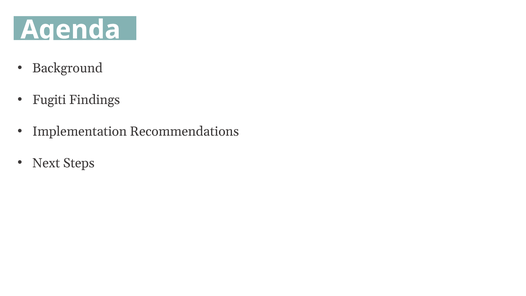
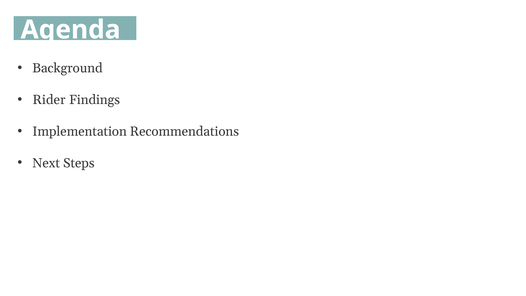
Fugiti: Fugiti -> Rider
